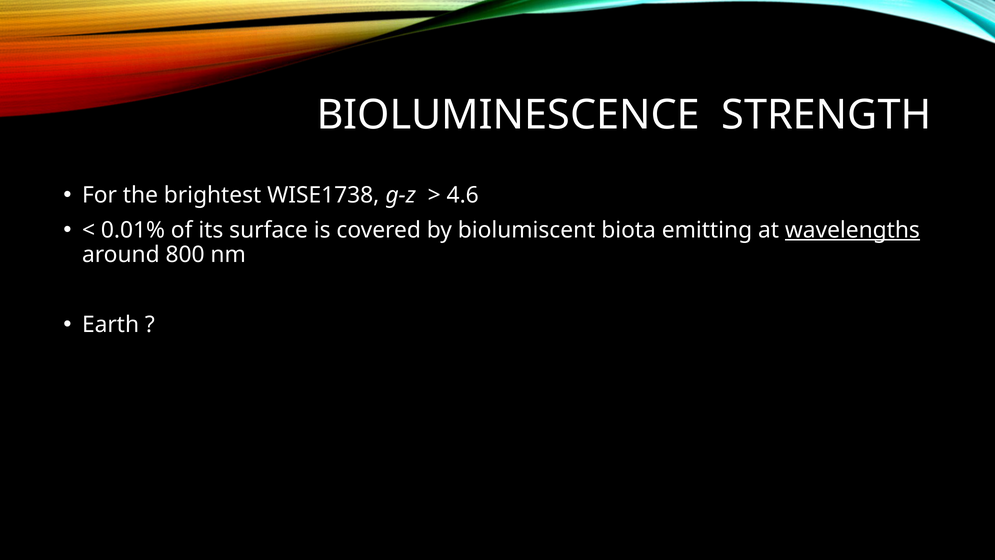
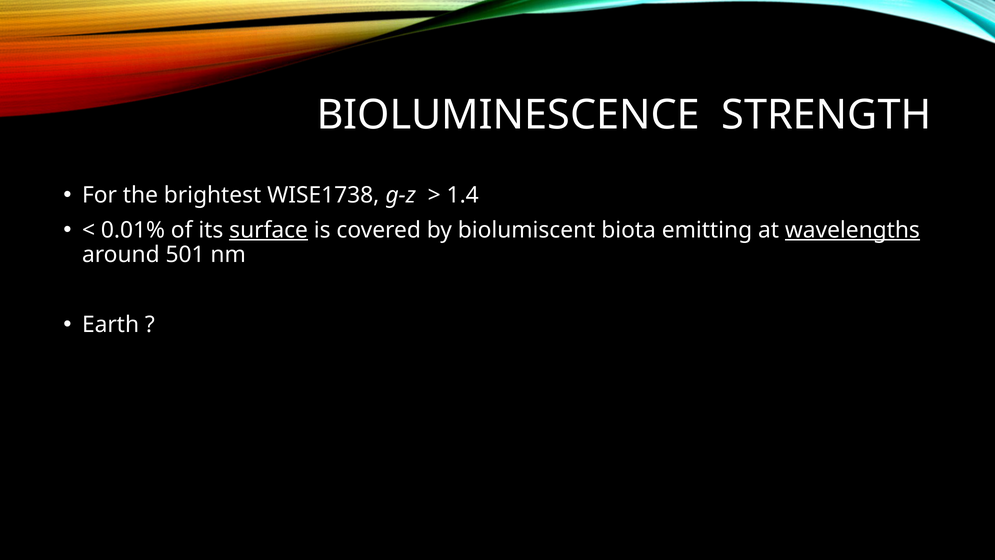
4.6: 4.6 -> 1.4
surface underline: none -> present
800: 800 -> 501
